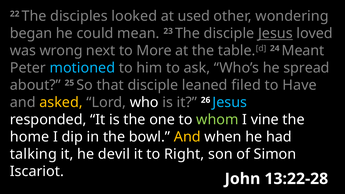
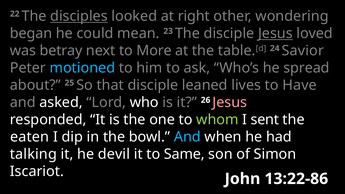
disciples underline: none -> present
used: used -> right
wrong: wrong -> betray
Meant: Meant -> Savior
filed: filed -> lives
asked colour: yellow -> white
Jesus at (230, 102) colour: light blue -> pink
vine: vine -> sent
home: home -> eaten
And at (187, 137) colour: yellow -> light blue
Right: Right -> Same
13:22-28: 13:22-28 -> 13:22-86
